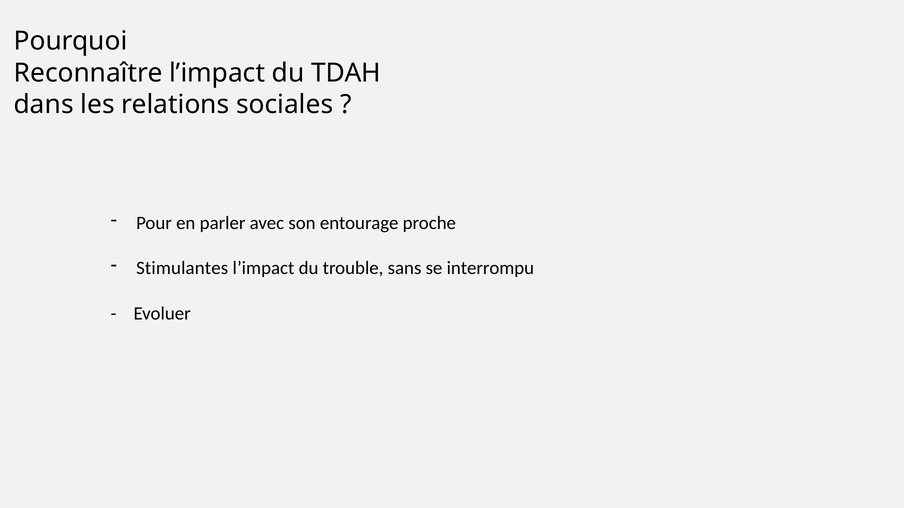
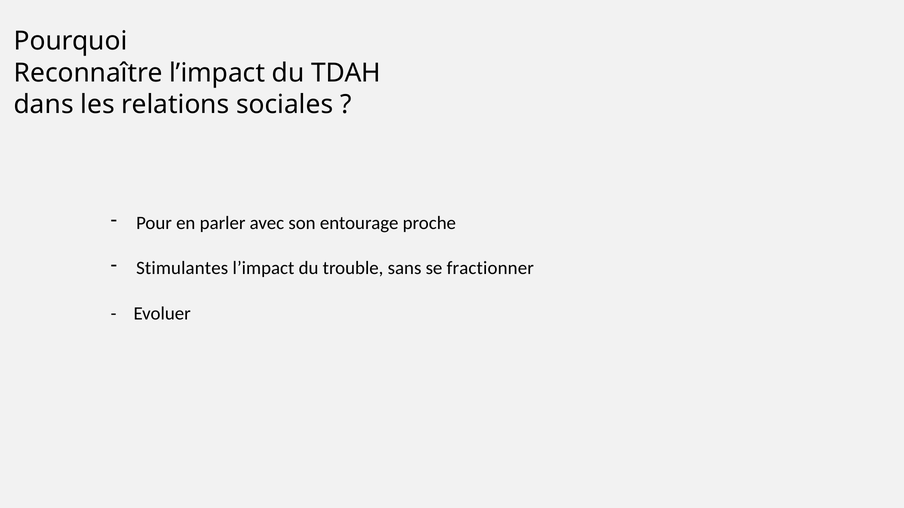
interrompu: interrompu -> fractionner
